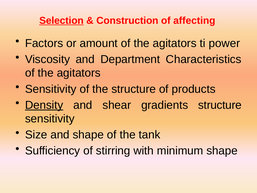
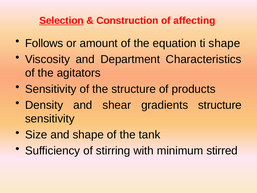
Factors: Factors -> Follows
amount of the agitators: agitators -> equation
ti power: power -> shape
Density underline: present -> none
minimum shape: shape -> stirred
